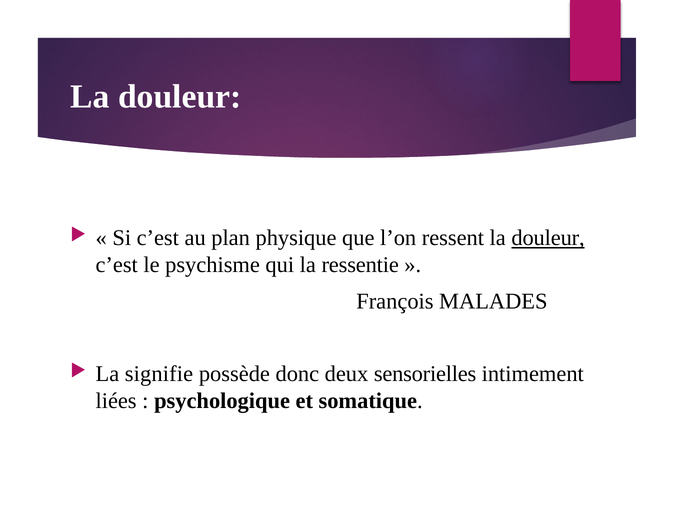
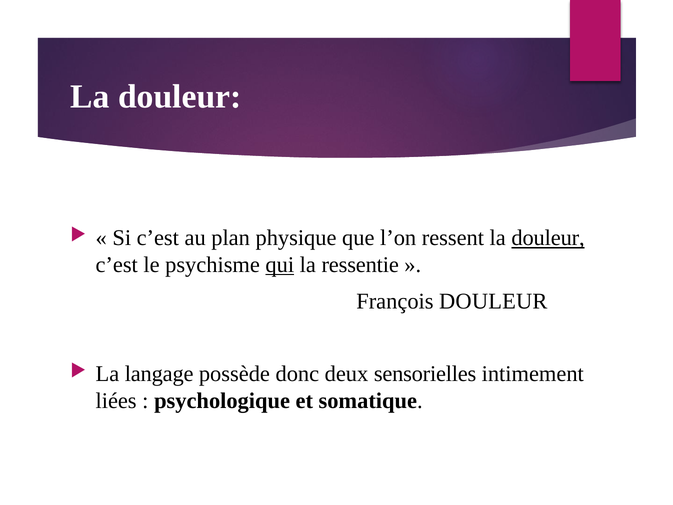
qui underline: none -> present
François MALADES: MALADES -> DOULEUR
signifie: signifie -> langage
